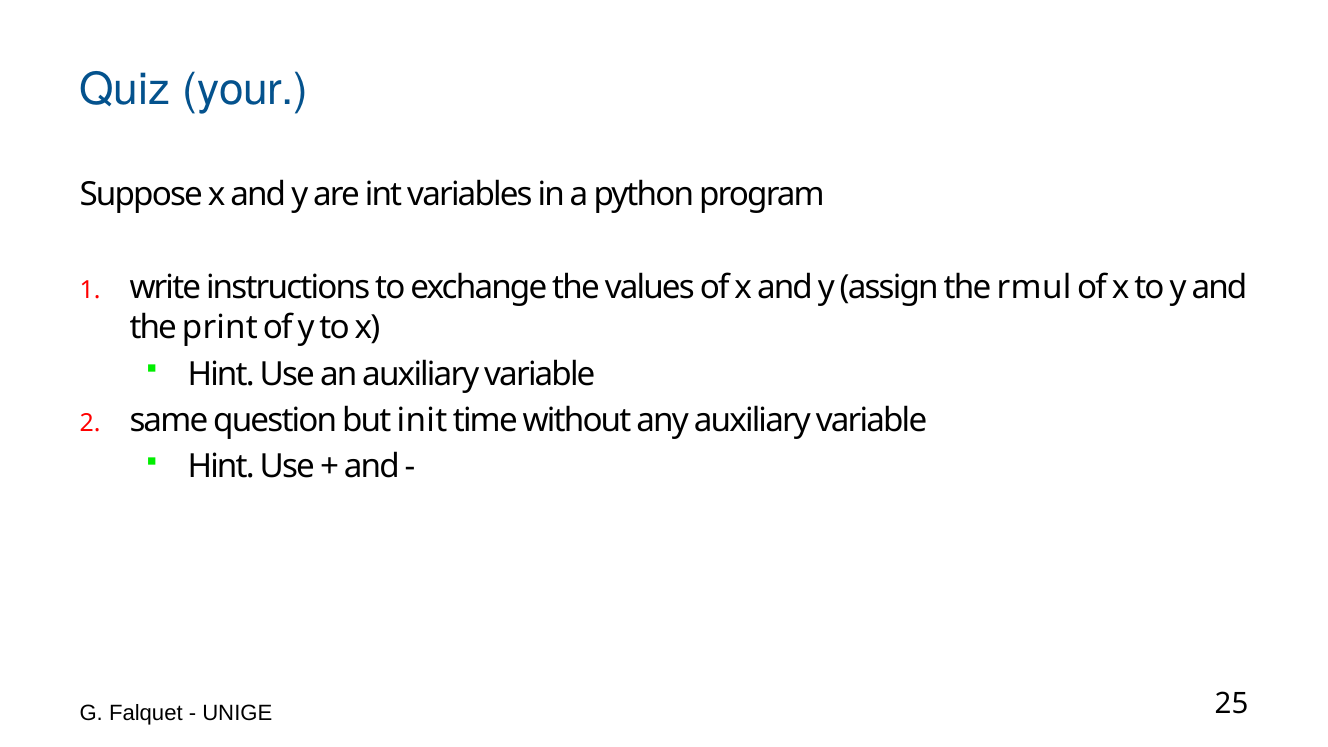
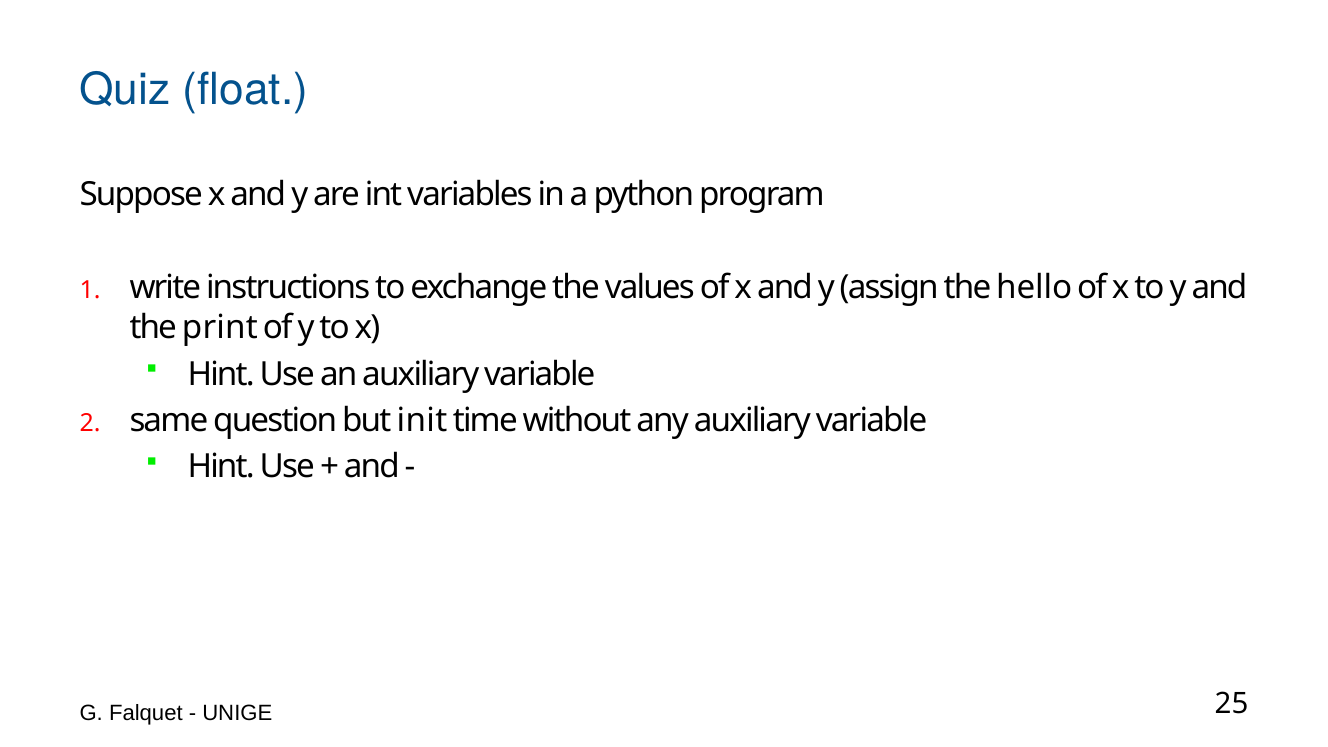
your: your -> float
rmul: rmul -> hello
